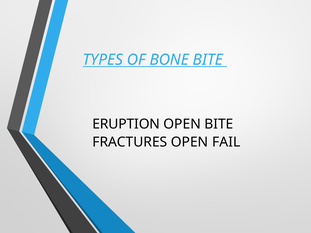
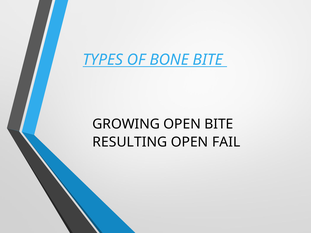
ERUPTION: ERUPTION -> GROWING
FRACTURES: FRACTURES -> RESULTING
